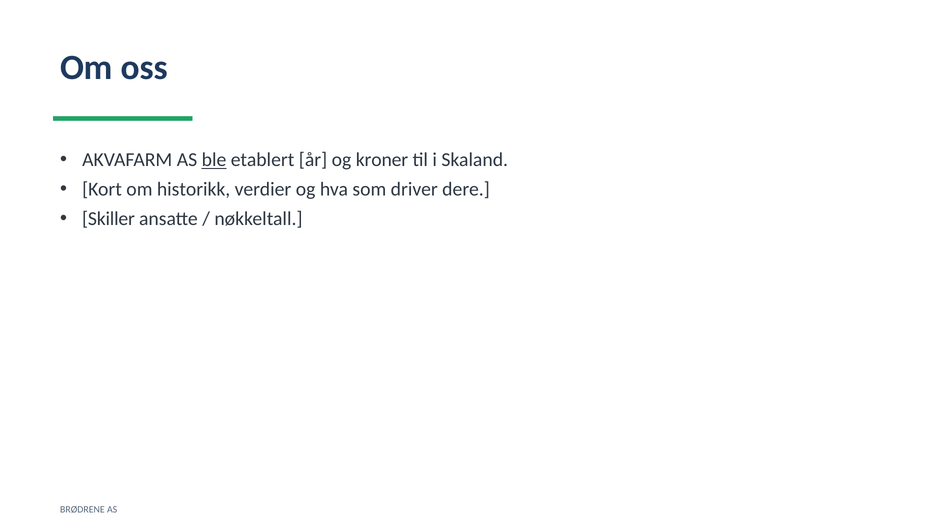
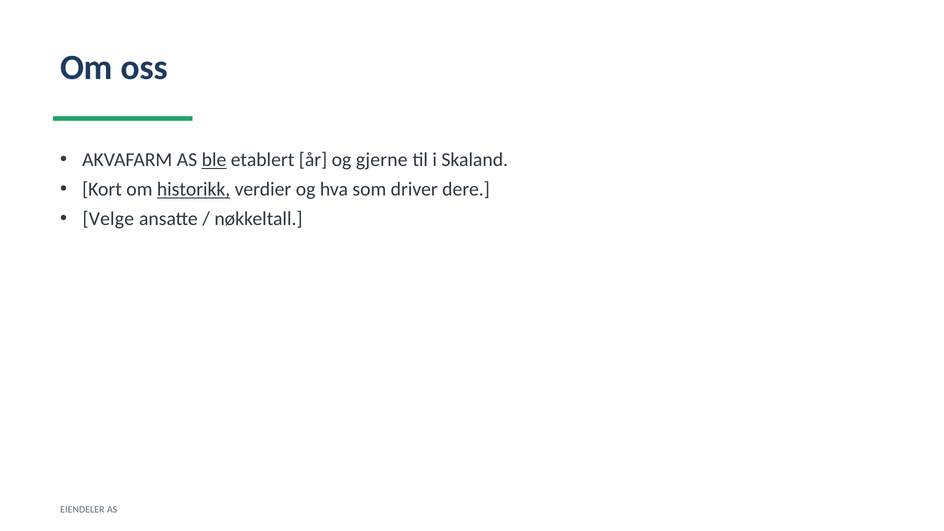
kroner: kroner -> gjerne
historikk underline: none -> present
Skiller: Skiller -> Velge
BRØDRENE: BRØDRENE -> EIENDELER
